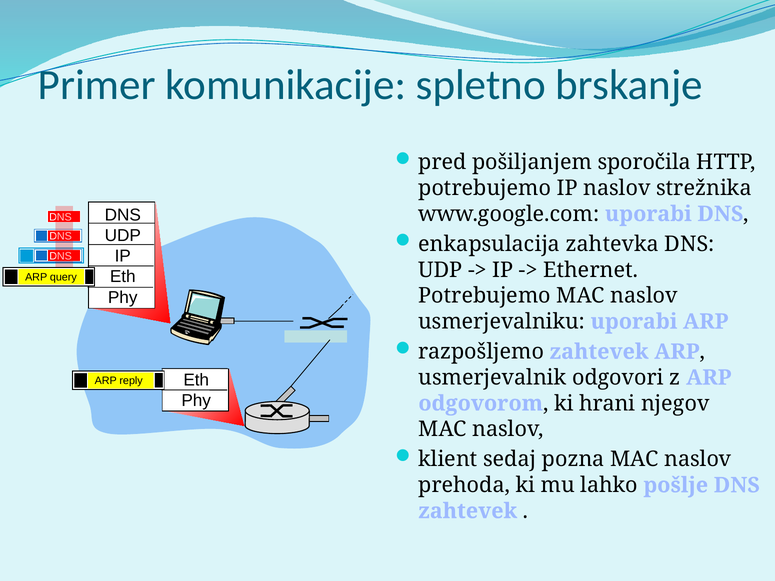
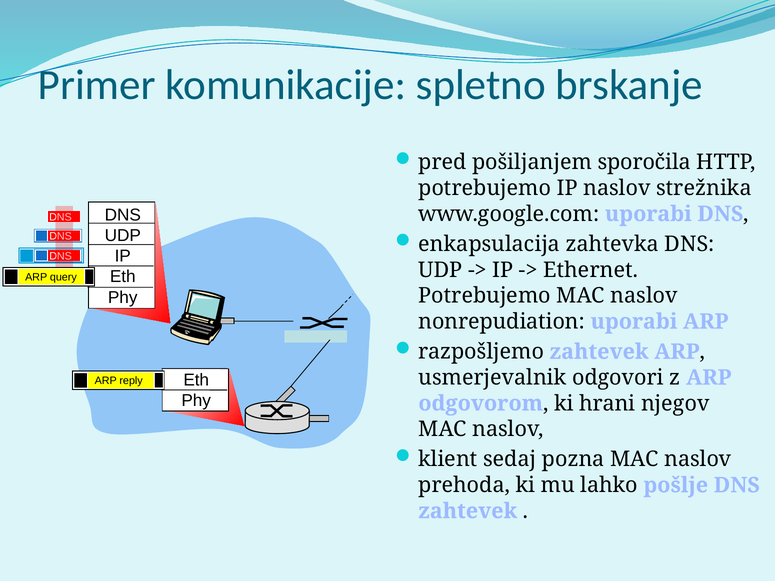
usmerjevalniku: usmerjevalniku -> nonrepudiation
